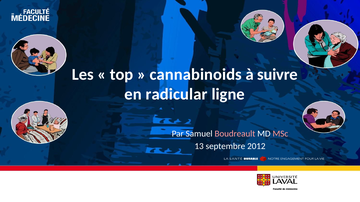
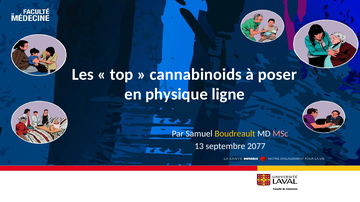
suivre: suivre -> poser
radicular: radicular -> physique
Boudreault colour: pink -> yellow
2012: 2012 -> 2077
